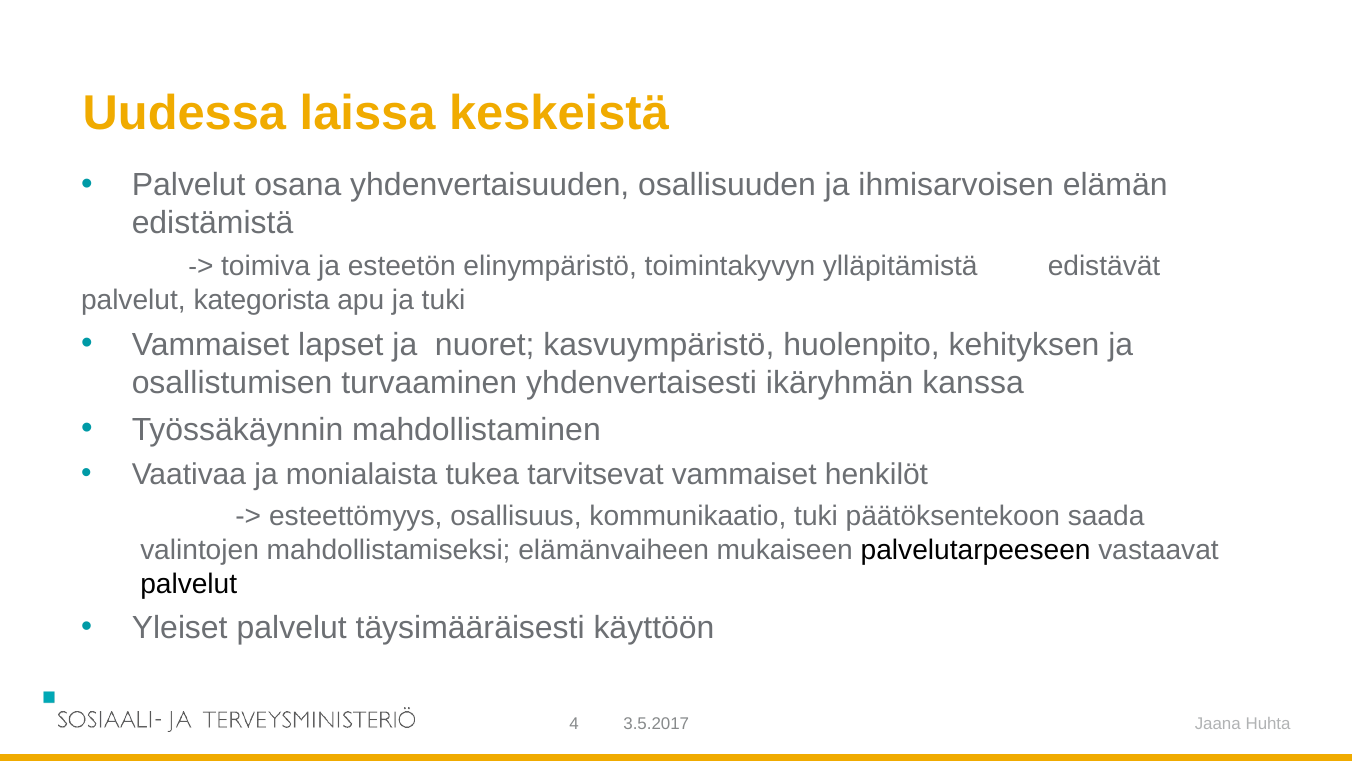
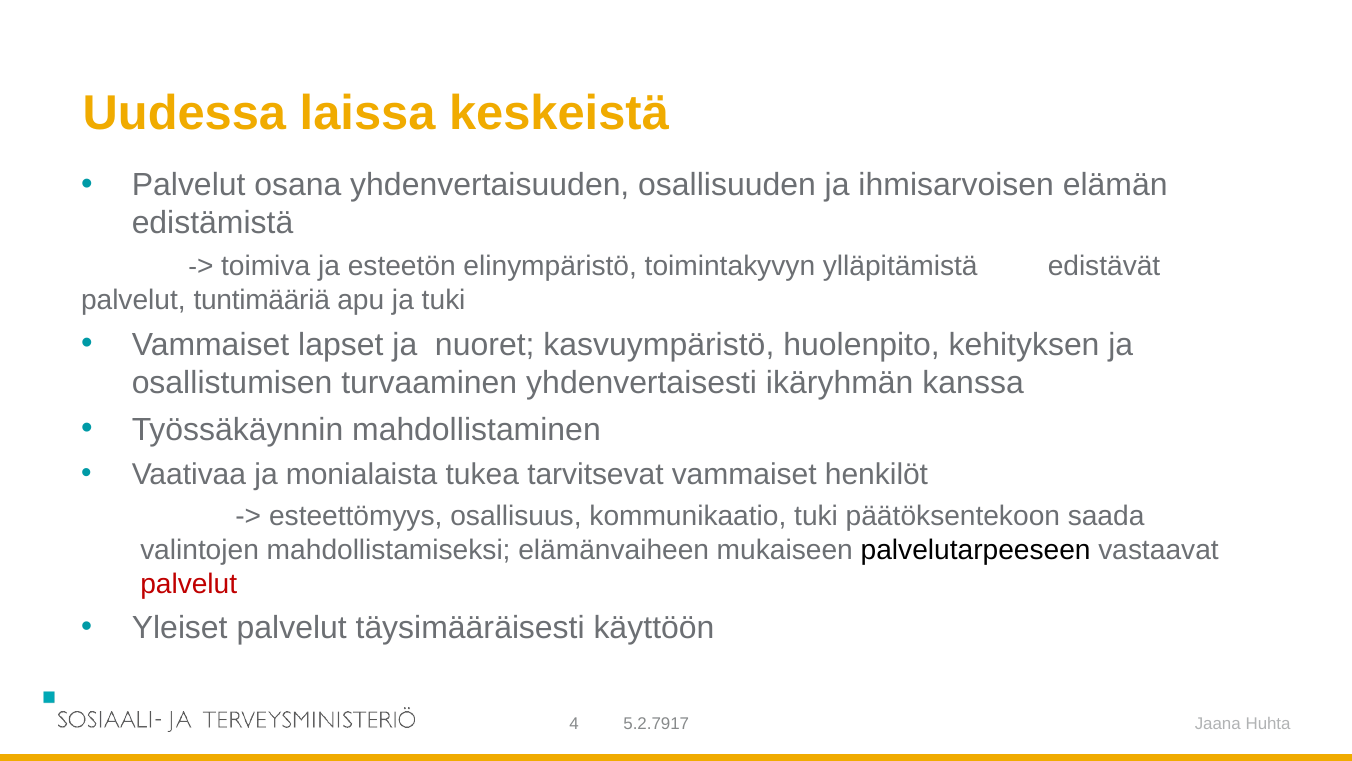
kategorista: kategorista -> tuntimääriä
palvelut at (189, 583) colour: black -> red
3.5.2017: 3.5.2017 -> 5.2.7917
